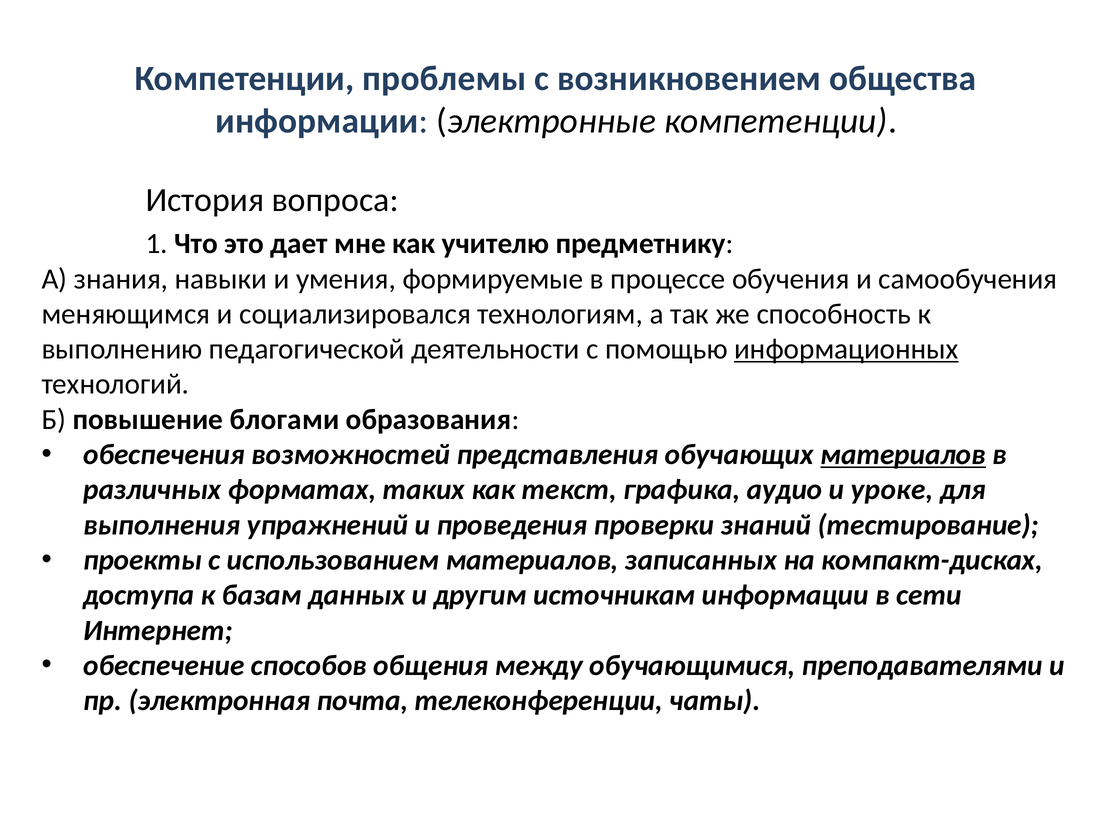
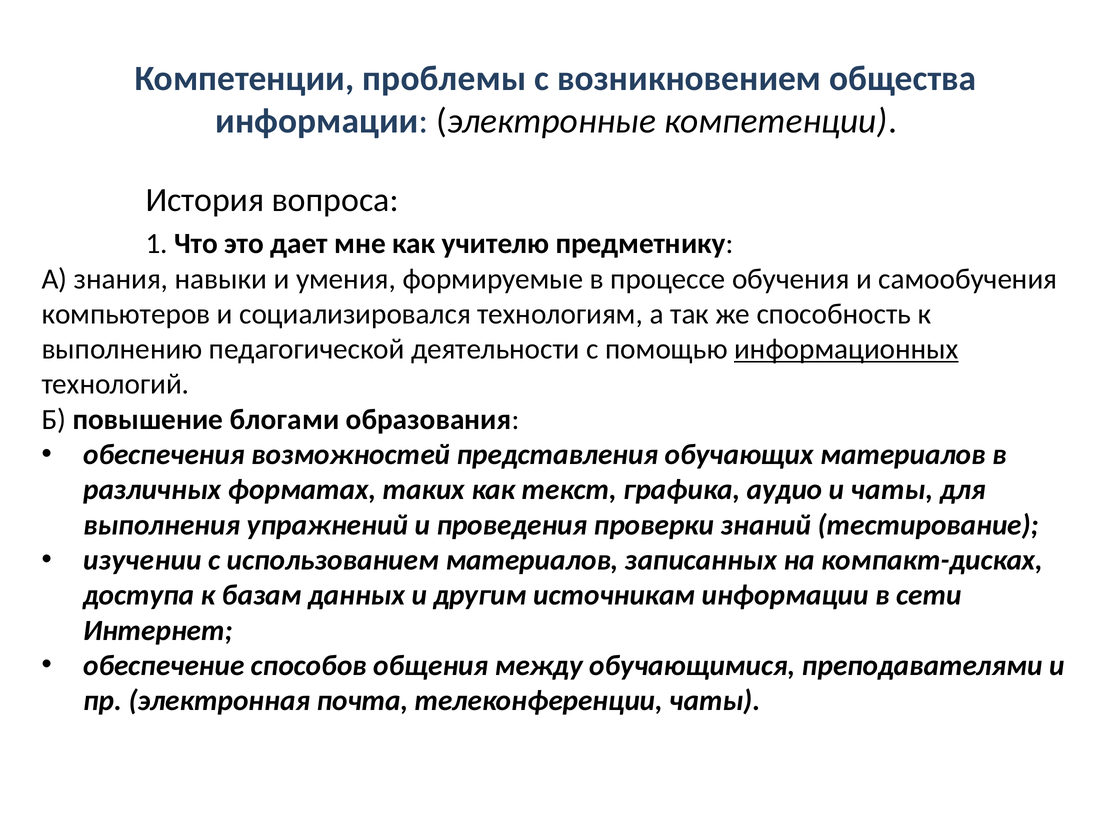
меняющимся: меняющимся -> компьютеров
материалов at (903, 454) underline: present -> none
и уроке: уроке -> чаты
проекты: проекты -> изучении
